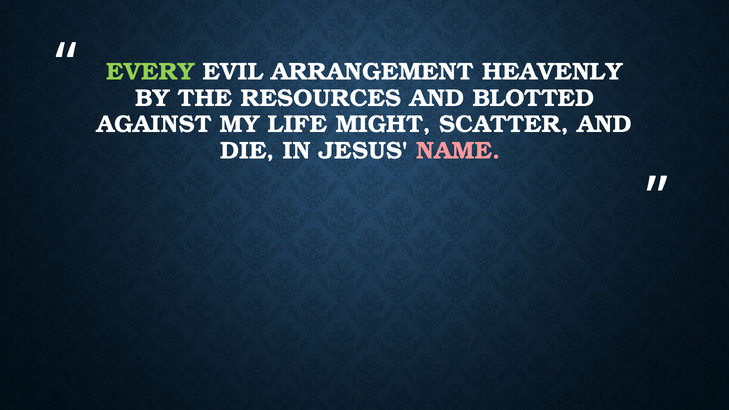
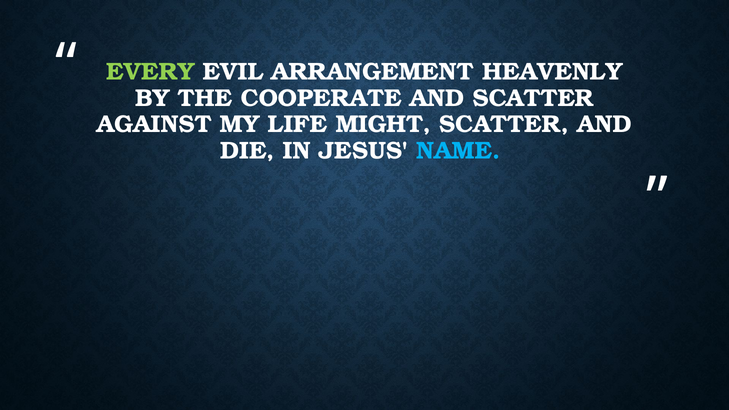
RESOURCES: RESOURCES -> COOPERATE
AND BLOTTED: BLOTTED -> SCATTER
NAME colour: pink -> light blue
